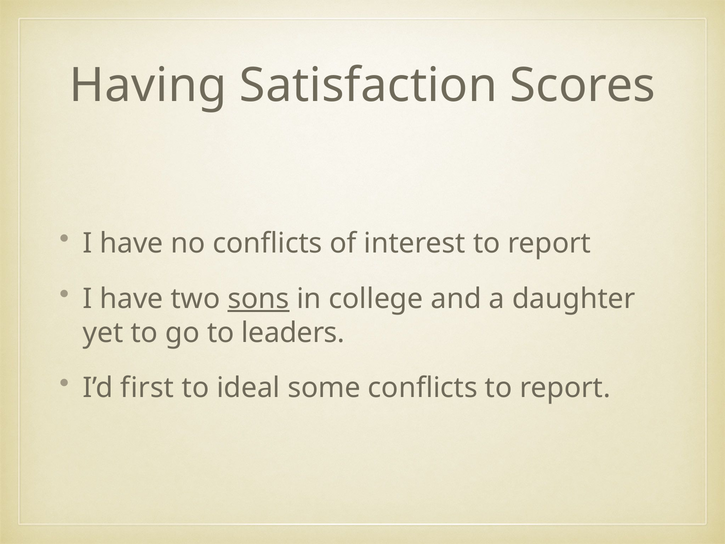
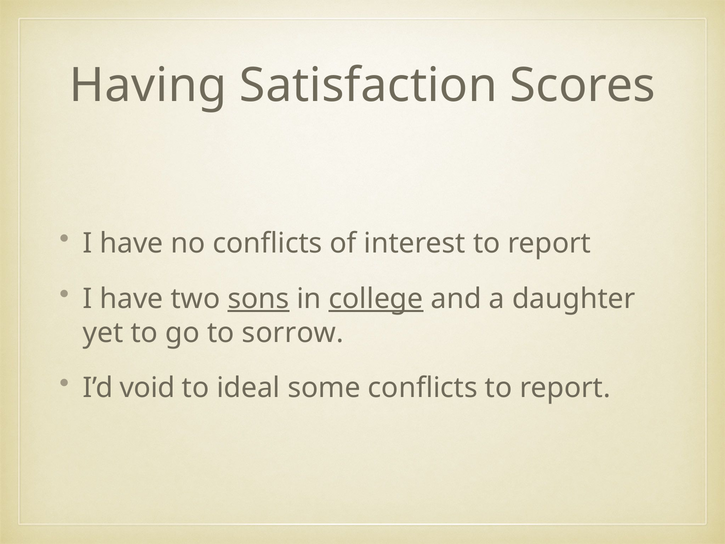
college underline: none -> present
leaders: leaders -> sorrow
first: first -> void
